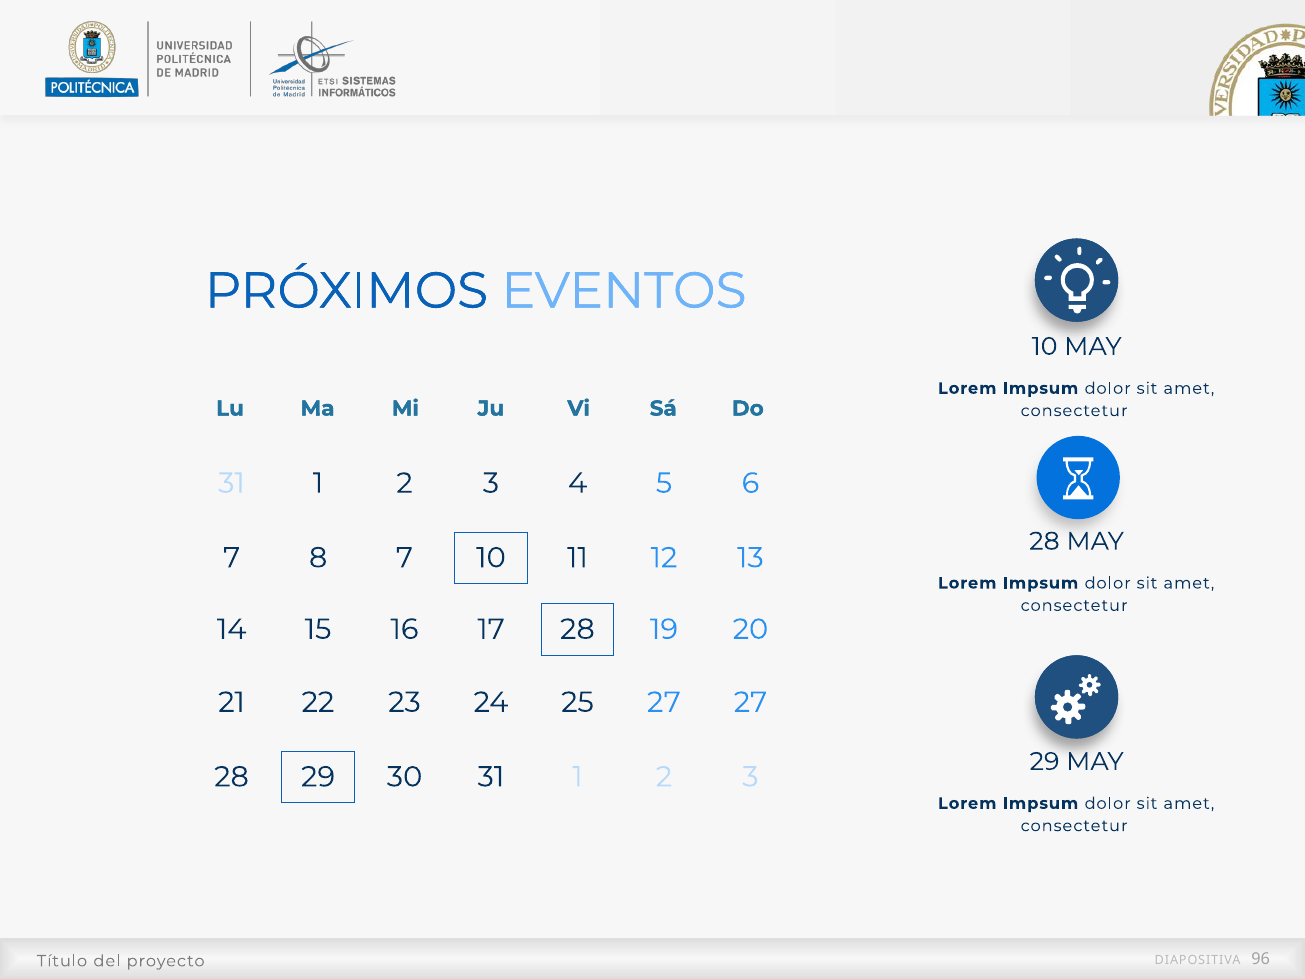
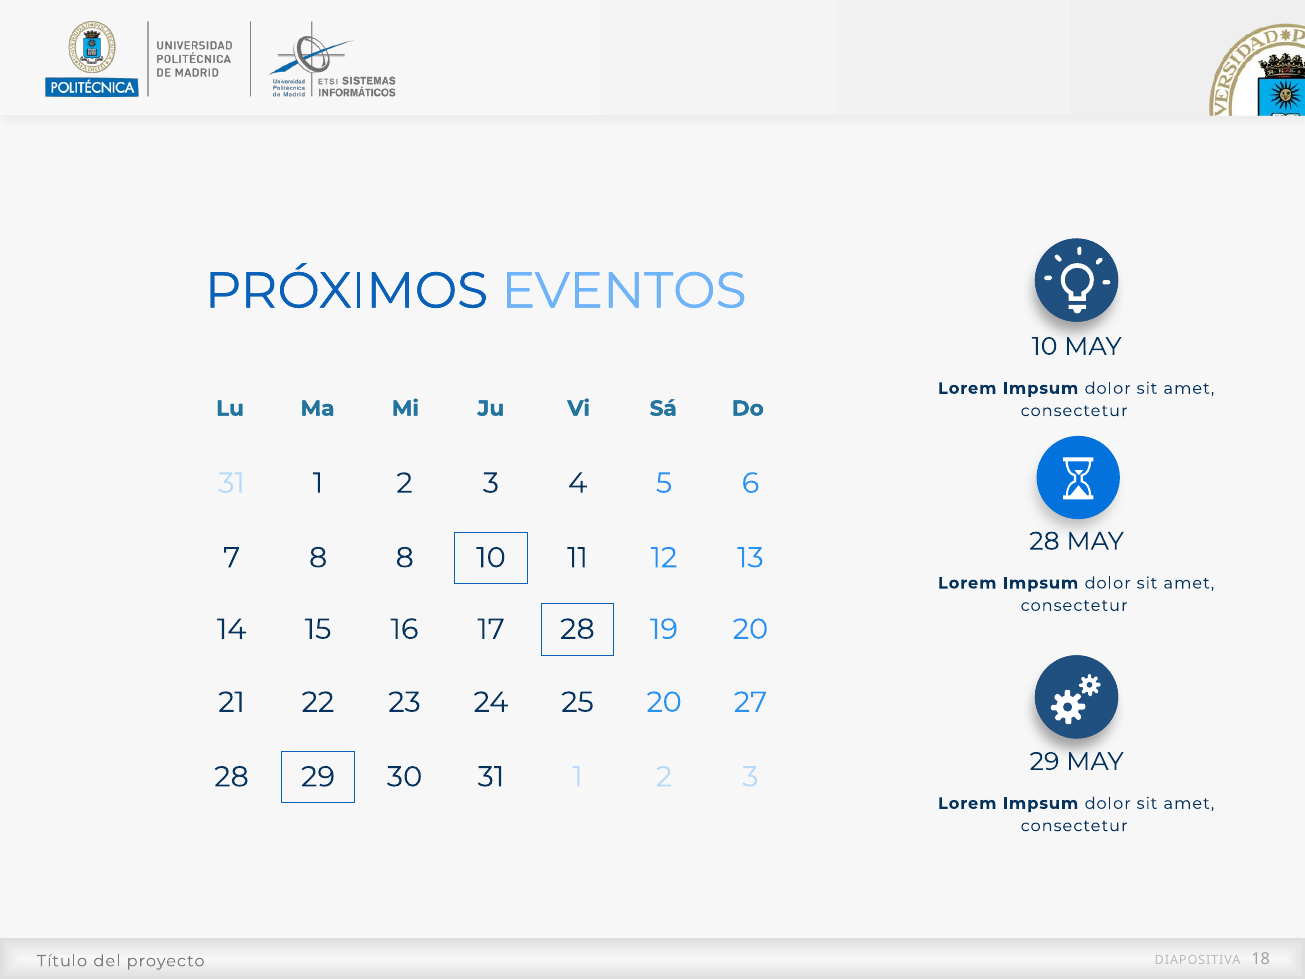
8 7: 7 -> 8
25 27: 27 -> 20
96: 96 -> 18
